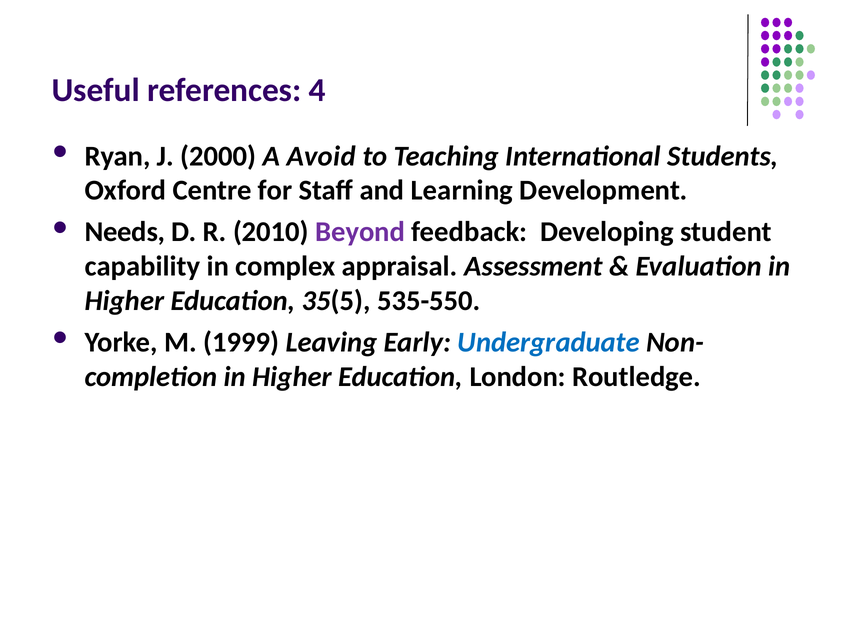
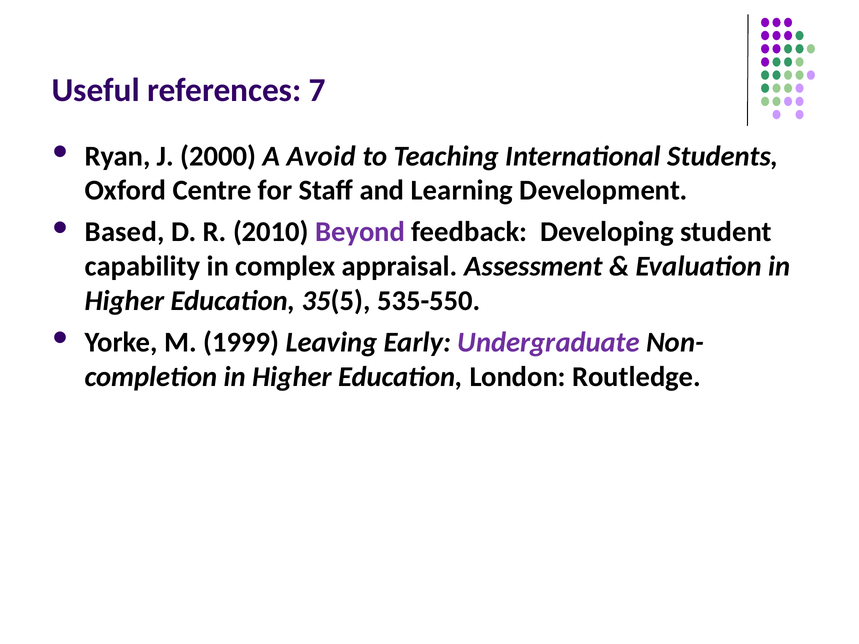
4: 4 -> 7
Needs: Needs -> Based
Undergraduate colour: blue -> purple
